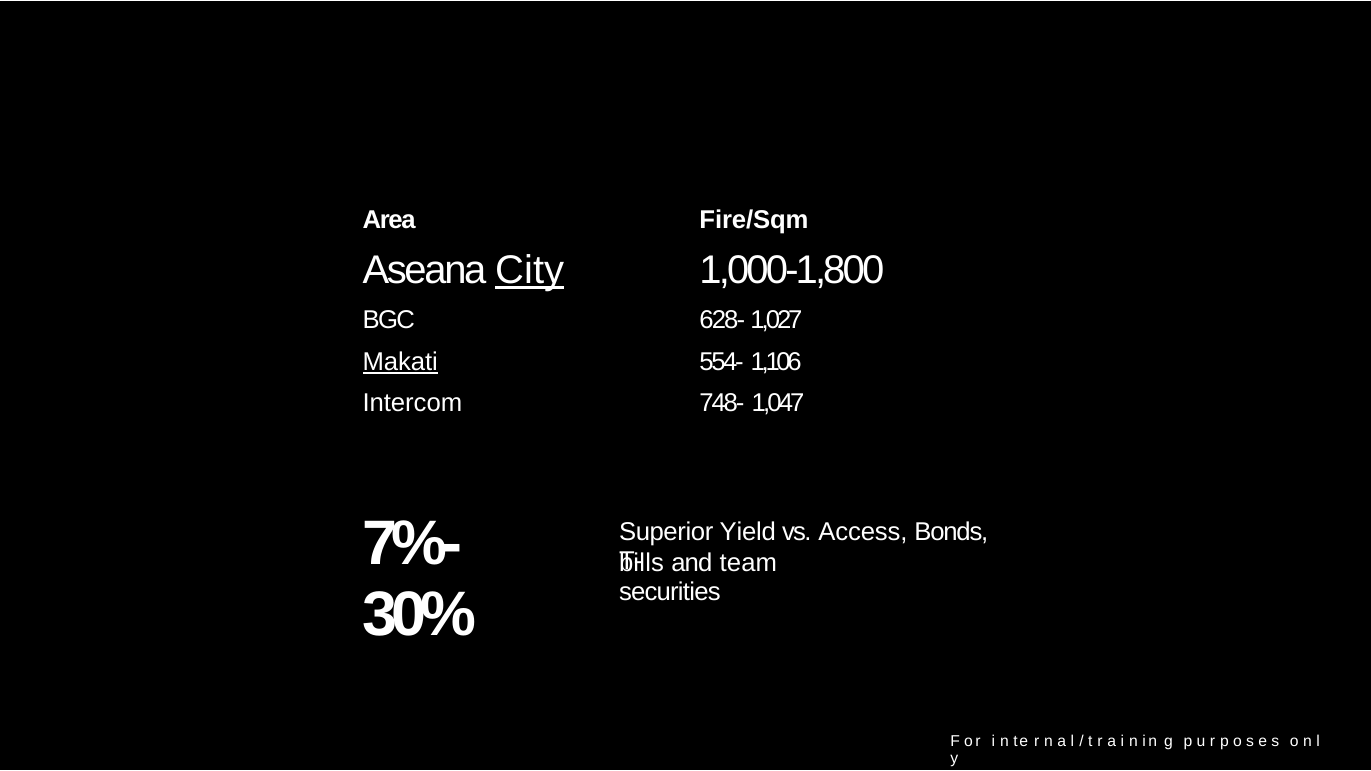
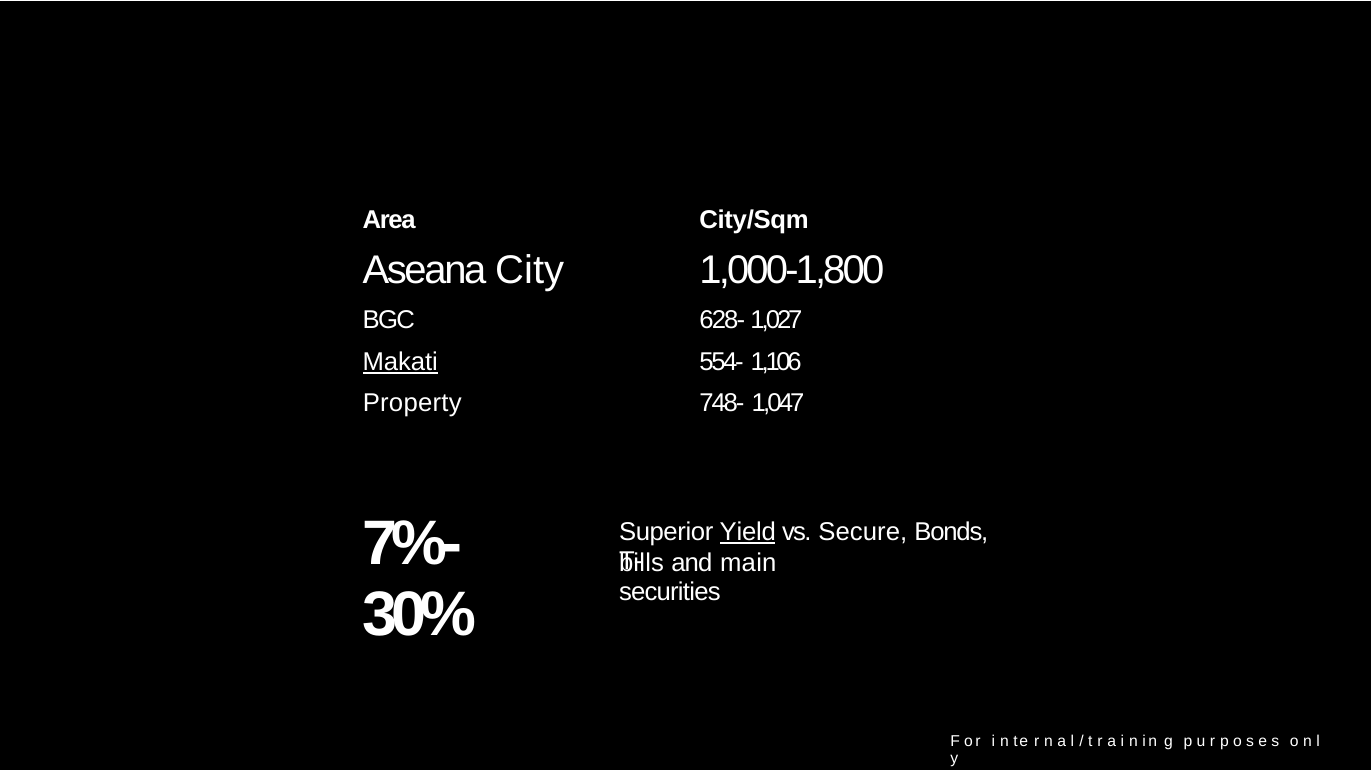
Fire/Sqm: Fire/Sqm -> City/Sqm
City underline: present -> none
Intercom: Intercom -> Property
Yield underline: none -> present
Access: Access -> Secure
team: team -> main
